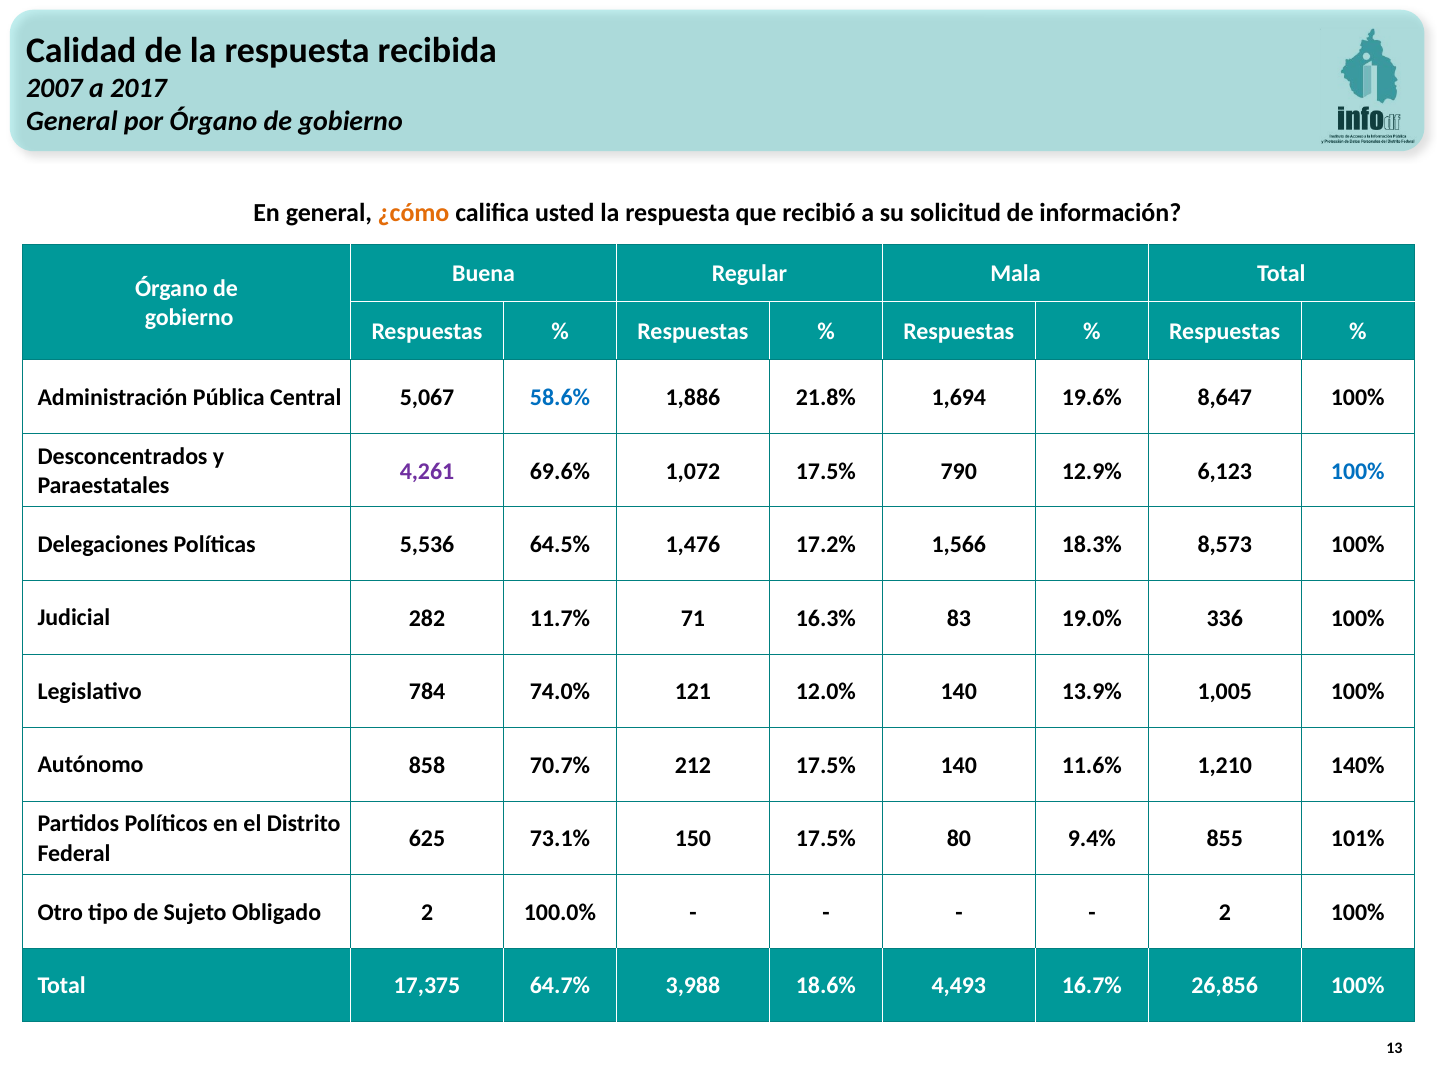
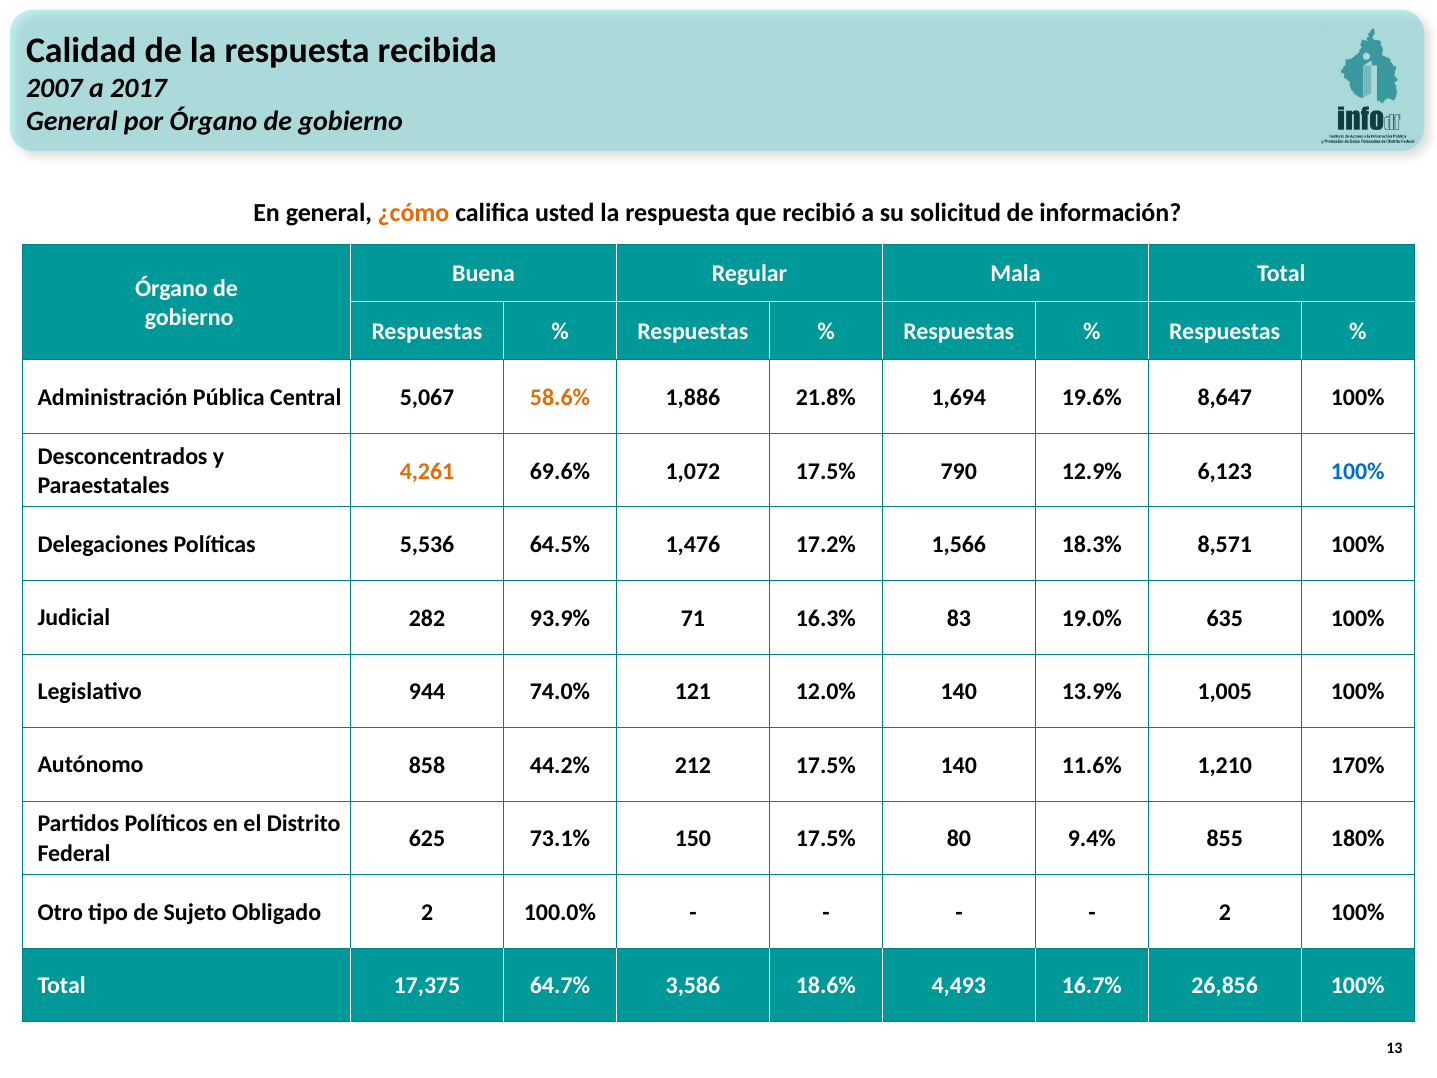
58.6% colour: blue -> orange
4,261 colour: purple -> orange
8,573: 8,573 -> 8,571
11.7%: 11.7% -> 93.9%
336: 336 -> 635
784: 784 -> 944
70.7%: 70.7% -> 44.2%
140%: 140% -> 170%
101%: 101% -> 180%
3,988: 3,988 -> 3,586
